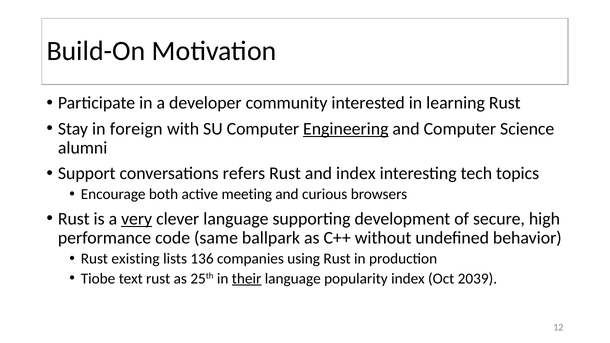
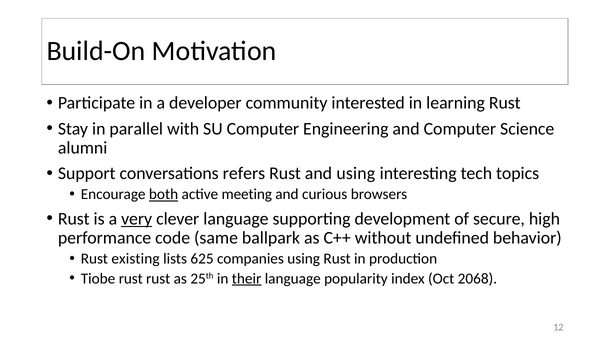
foreign: foreign -> parallel
Engineering underline: present -> none
and index: index -> using
both underline: none -> present
136: 136 -> 625
Tiobe text: text -> rust
2039: 2039 -> 2068
